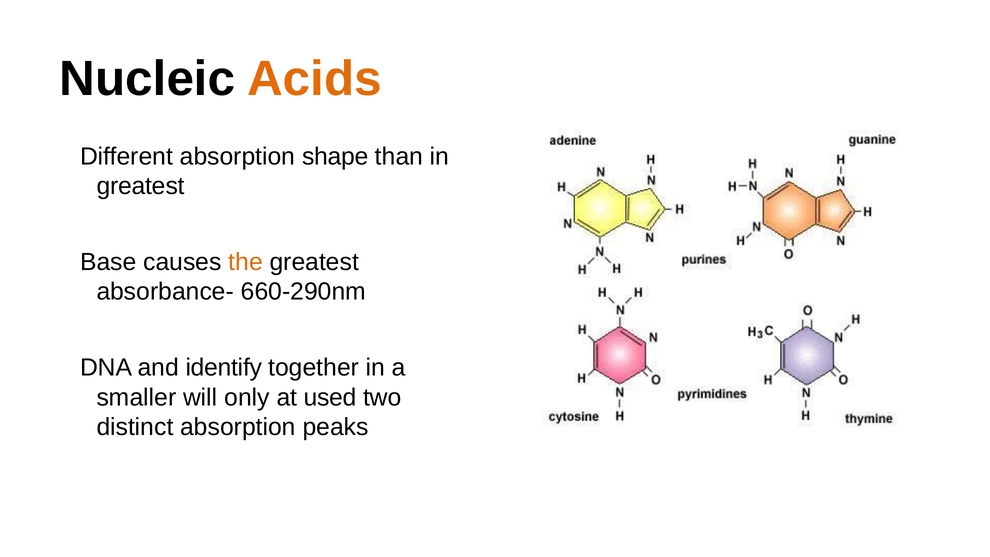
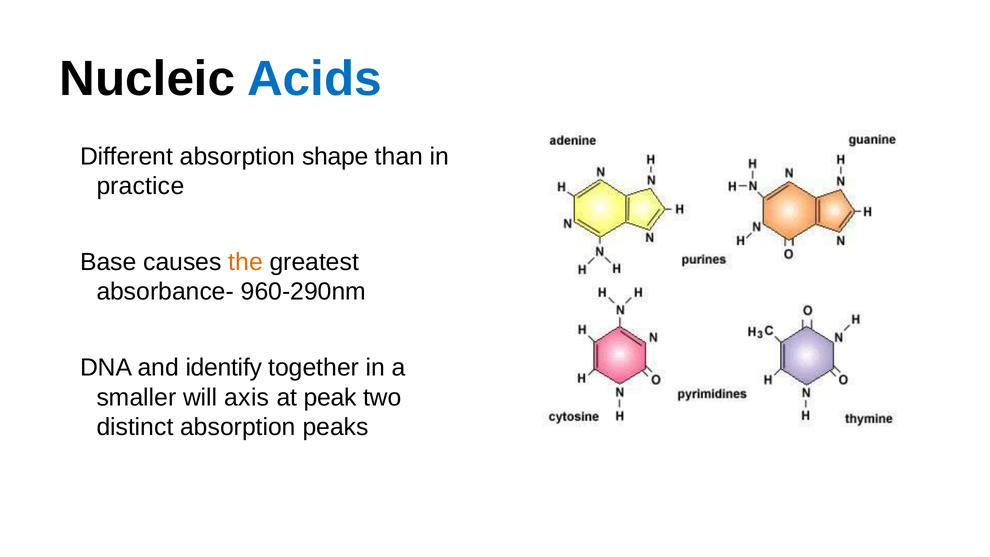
Acids colour: orange -> blue
greatest at (141, 186): greatest -> practice
660-290nm: 660-290nm -> 960-290nm
only: only -> axis
used: used -> peak
